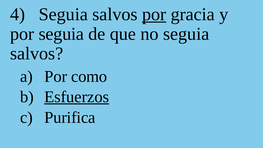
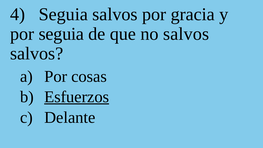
por at (154, 14) underline: present -> none
no seguia: seguia -> salvos
como: como -> cosas
Purifica: Purifica -> Delante
